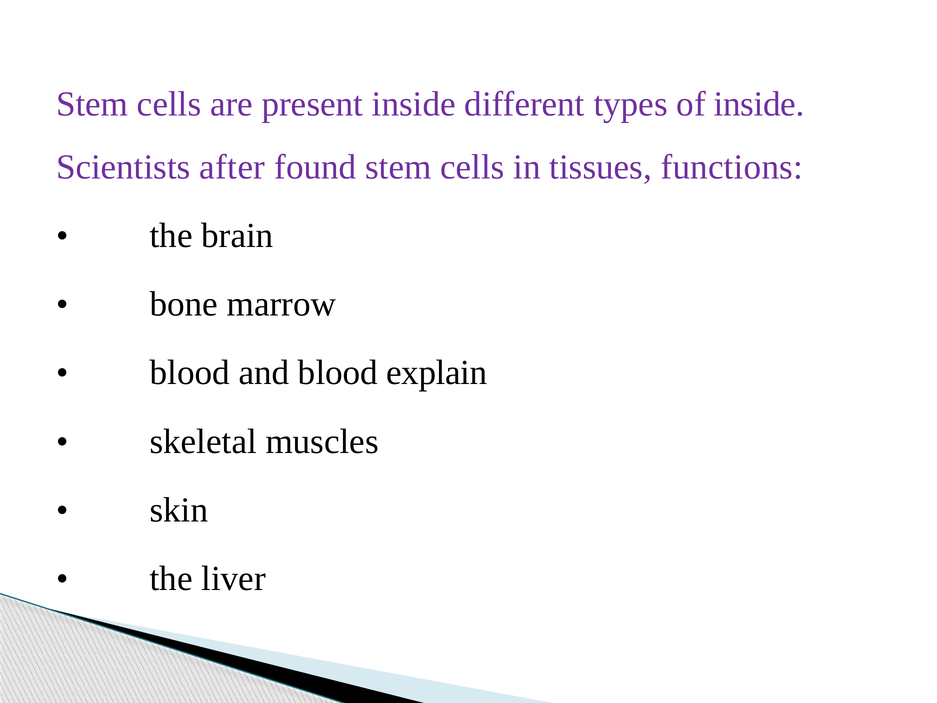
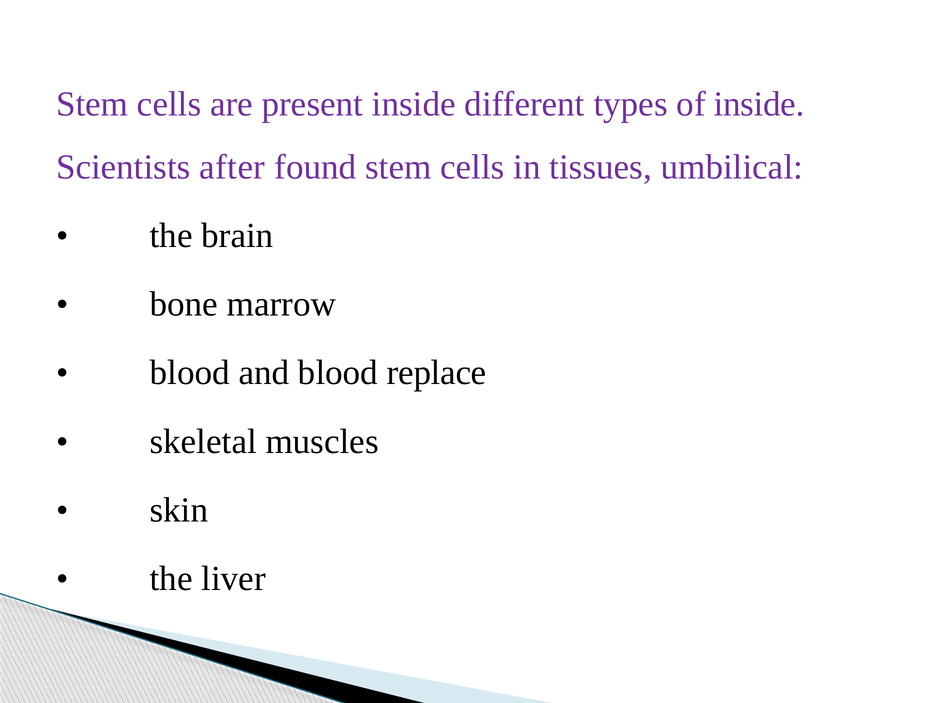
functions: functions -> umbilical
explain: explain -> replace
